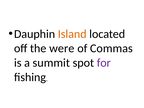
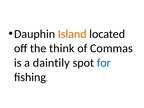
were: were -> think
summit: summit -> daintily
for colour: purple -> blue
